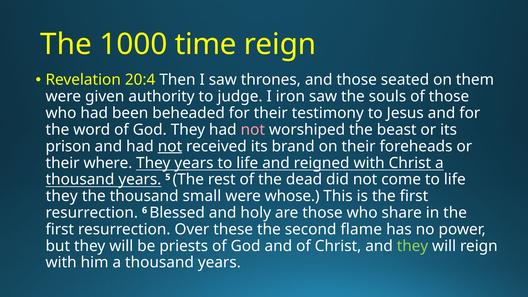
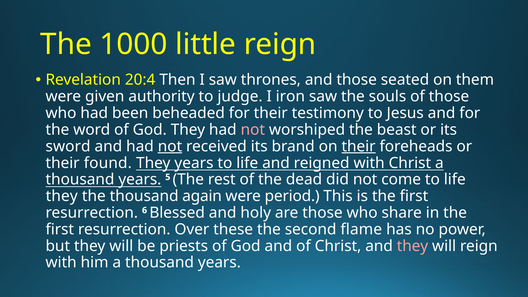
time: time -> little
prison: prison -> sword
their at (359, 146) underline: none -> present
where: where -> found
small: small -> again
whose: whose -> period
they at (412, 246) colour: light green -> pink
